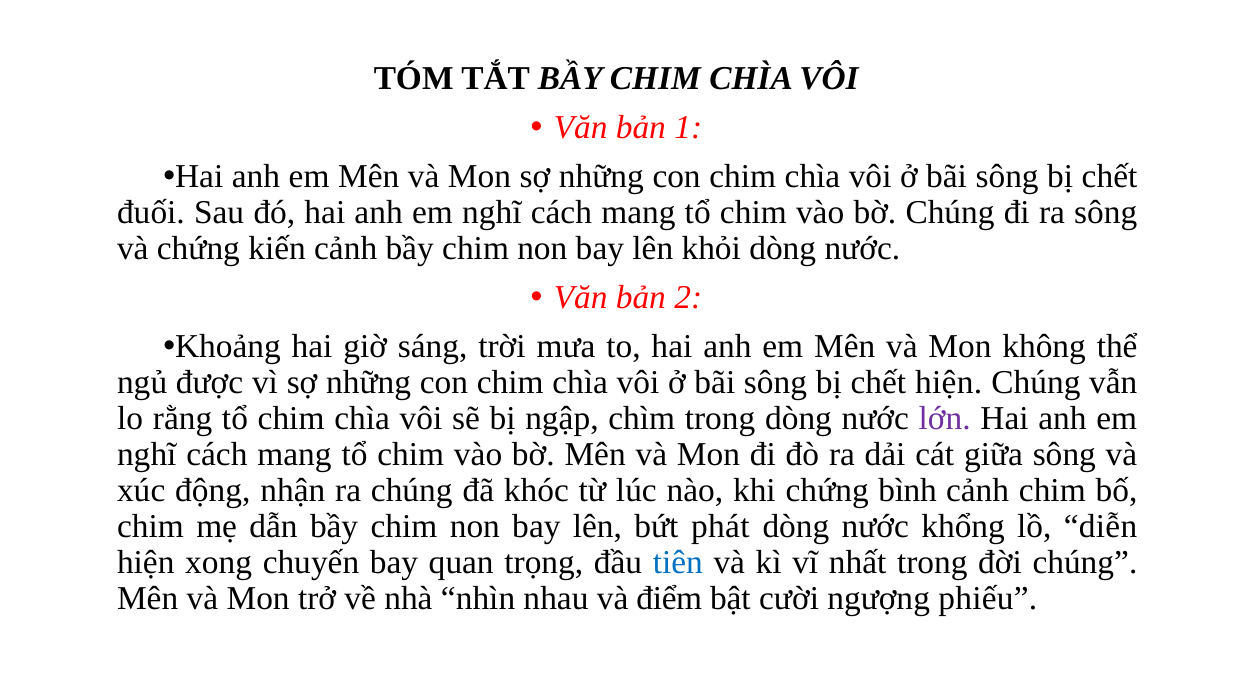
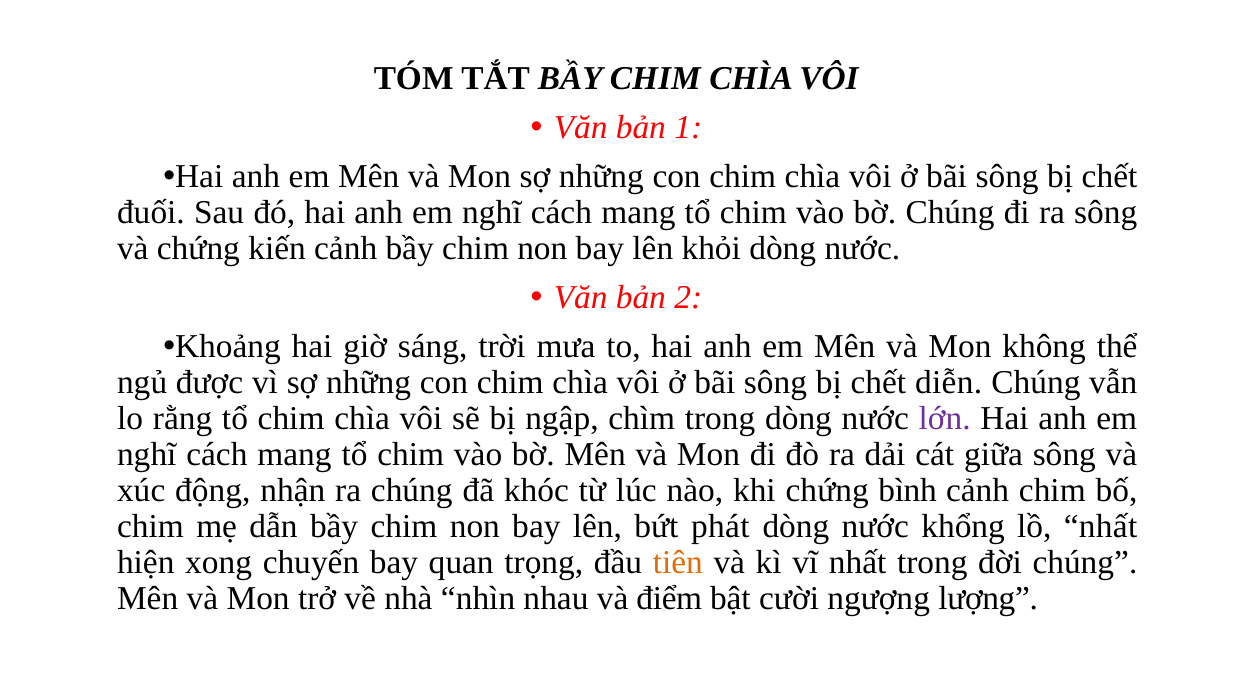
chết hiện: hiện -> diễn
lồ diễn: diễn -> nhất
tiên colour: blue -> orange
phiếu: phiếu -> lượng
